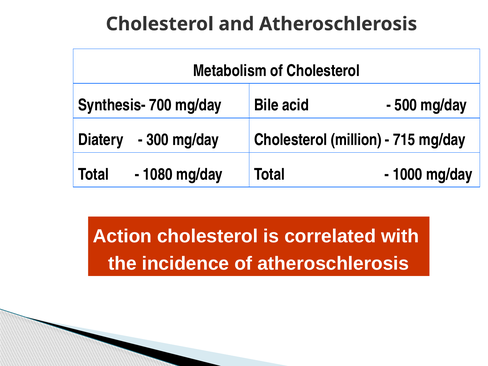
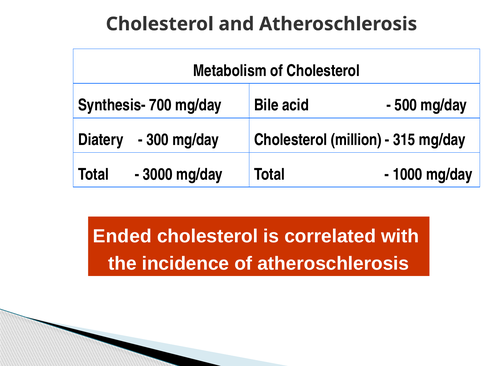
715: 715 -> 315
1080: 1080 -> 3000
Action: Action -> Ended
